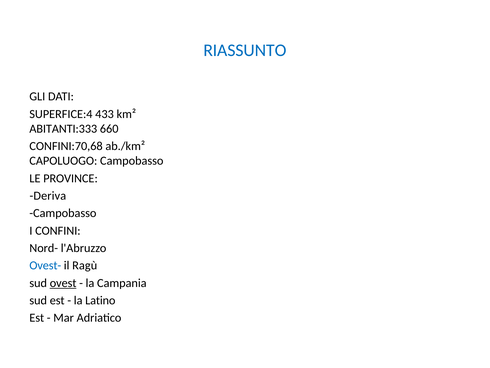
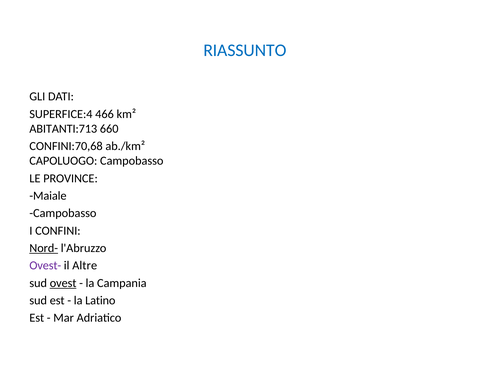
433: 433 -> 466
ABITANTI:333: ABITANTI:333 -> ABITANTI:713
Deriva: Deriva -> Maiale
Nord- underline: none -> present
Ovest- colour: blue -> purple
Ragù: Ragù -> Altre
